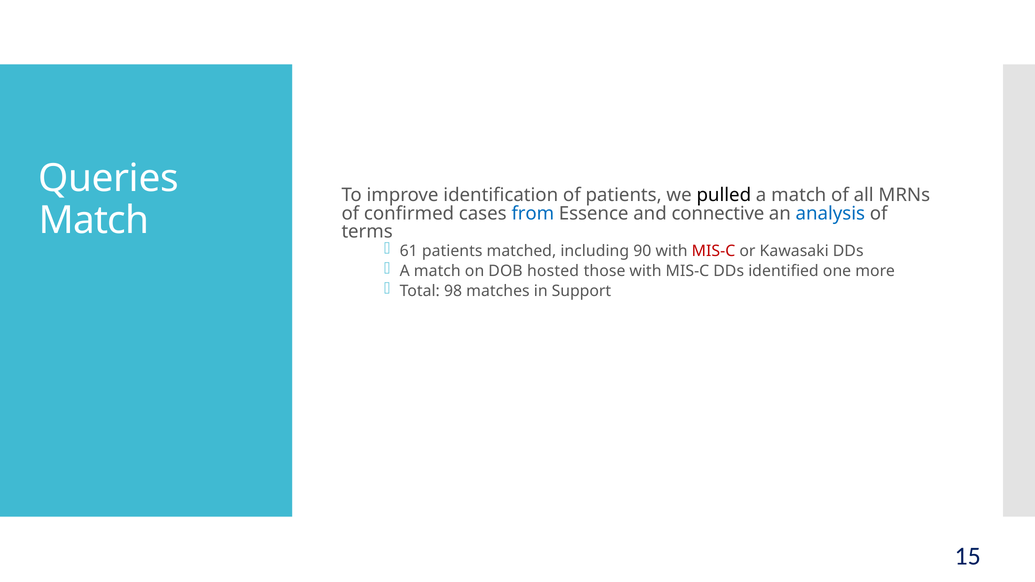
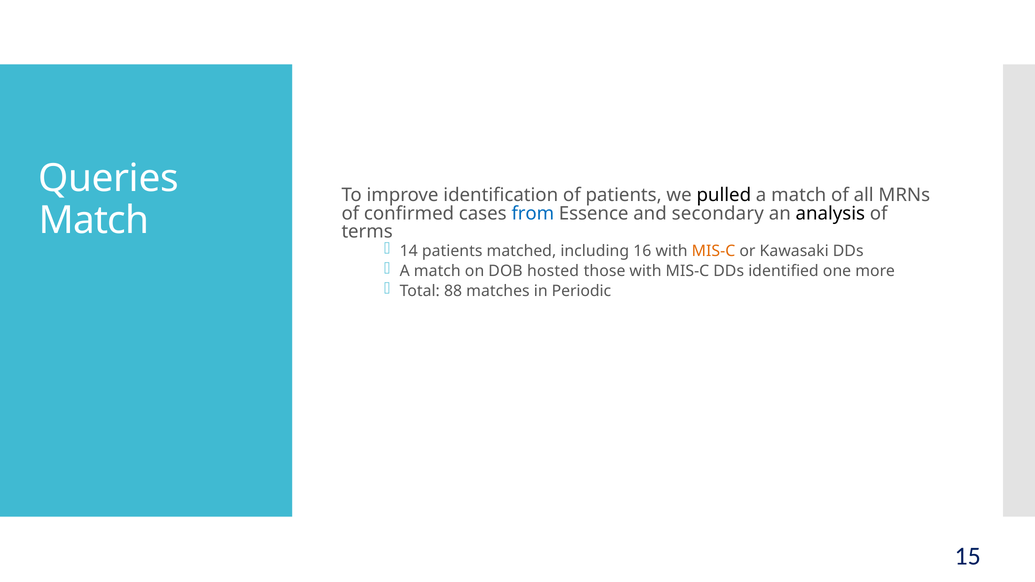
connective: connective -> secondary
analysis colour: blue -> black
61: 61 -> 14
90: 90 -> 16
MIS-C at (714, 251) colour: red -> orange
98: 98 -> 88
Support: Support -> Periodic
